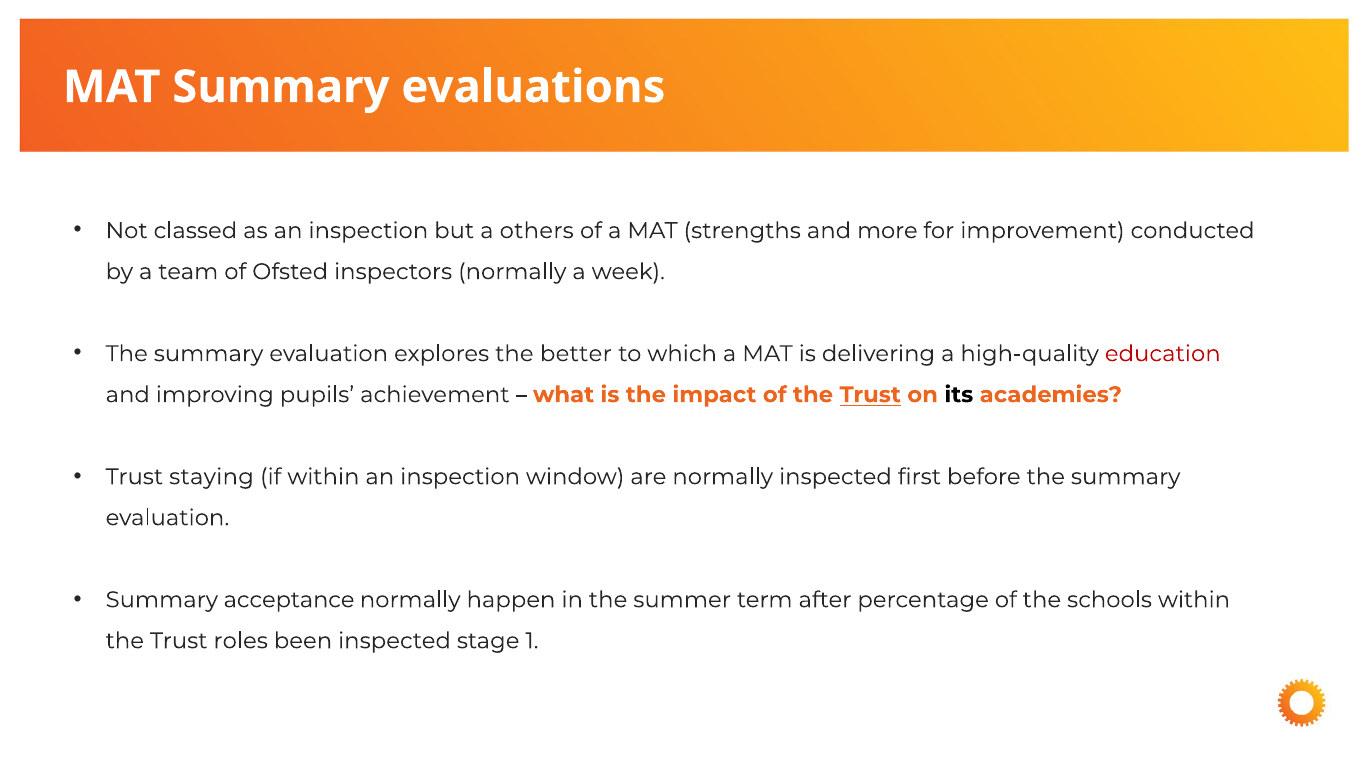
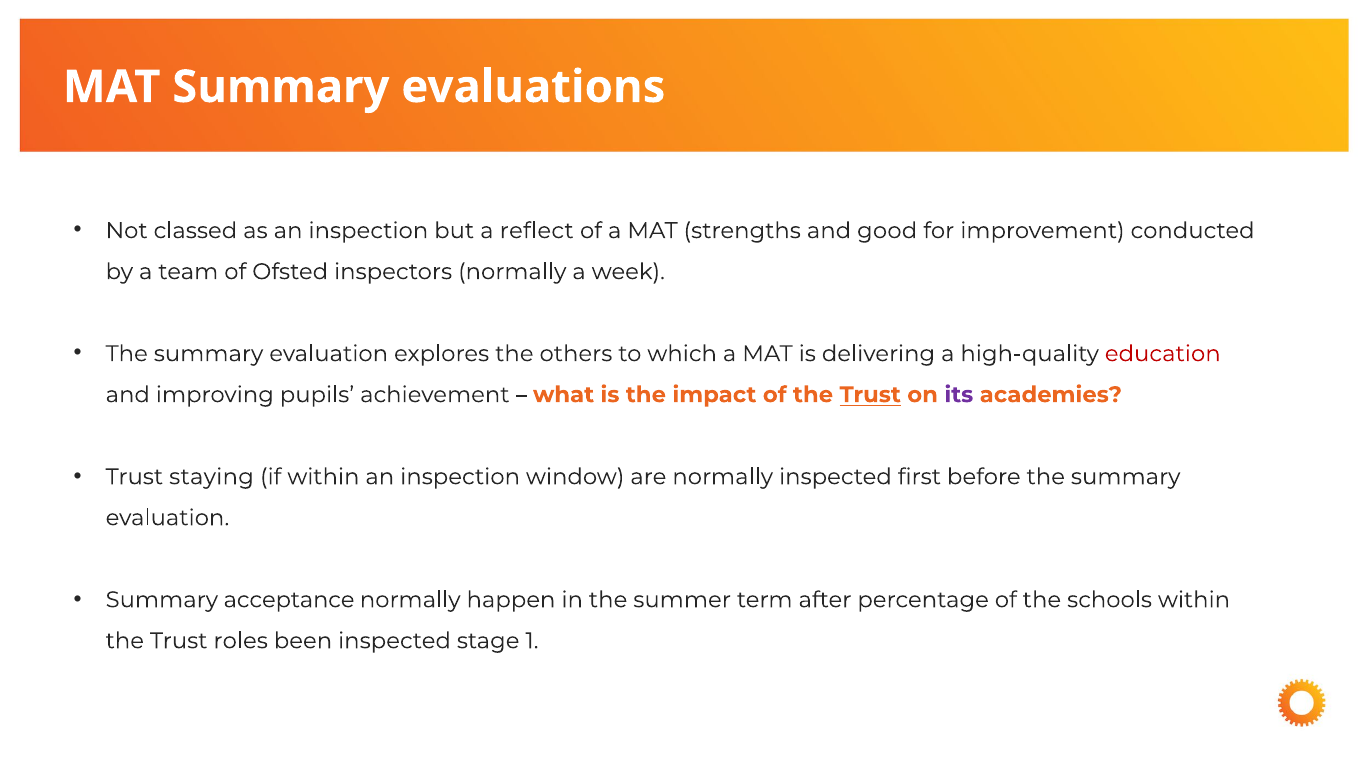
others: others -> reflect
more: more -> good
better: better -> others
its colour: black -> purple
